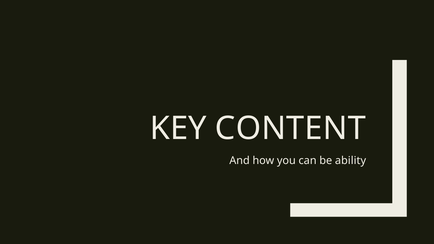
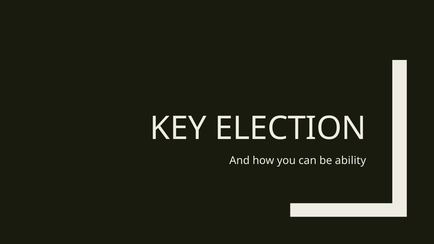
CONTENT: CONTENT -> ELECTION
